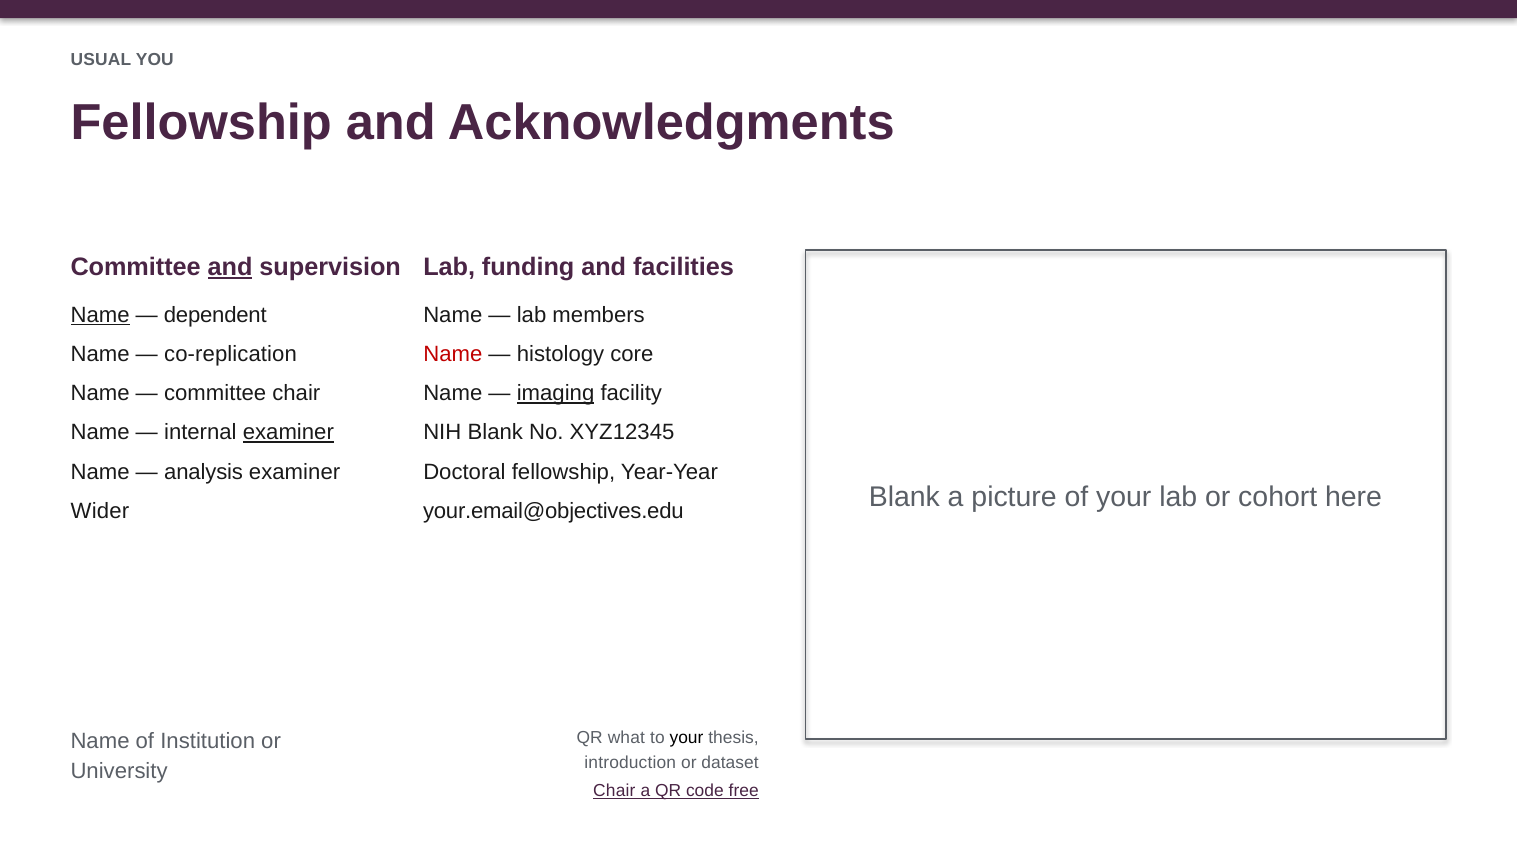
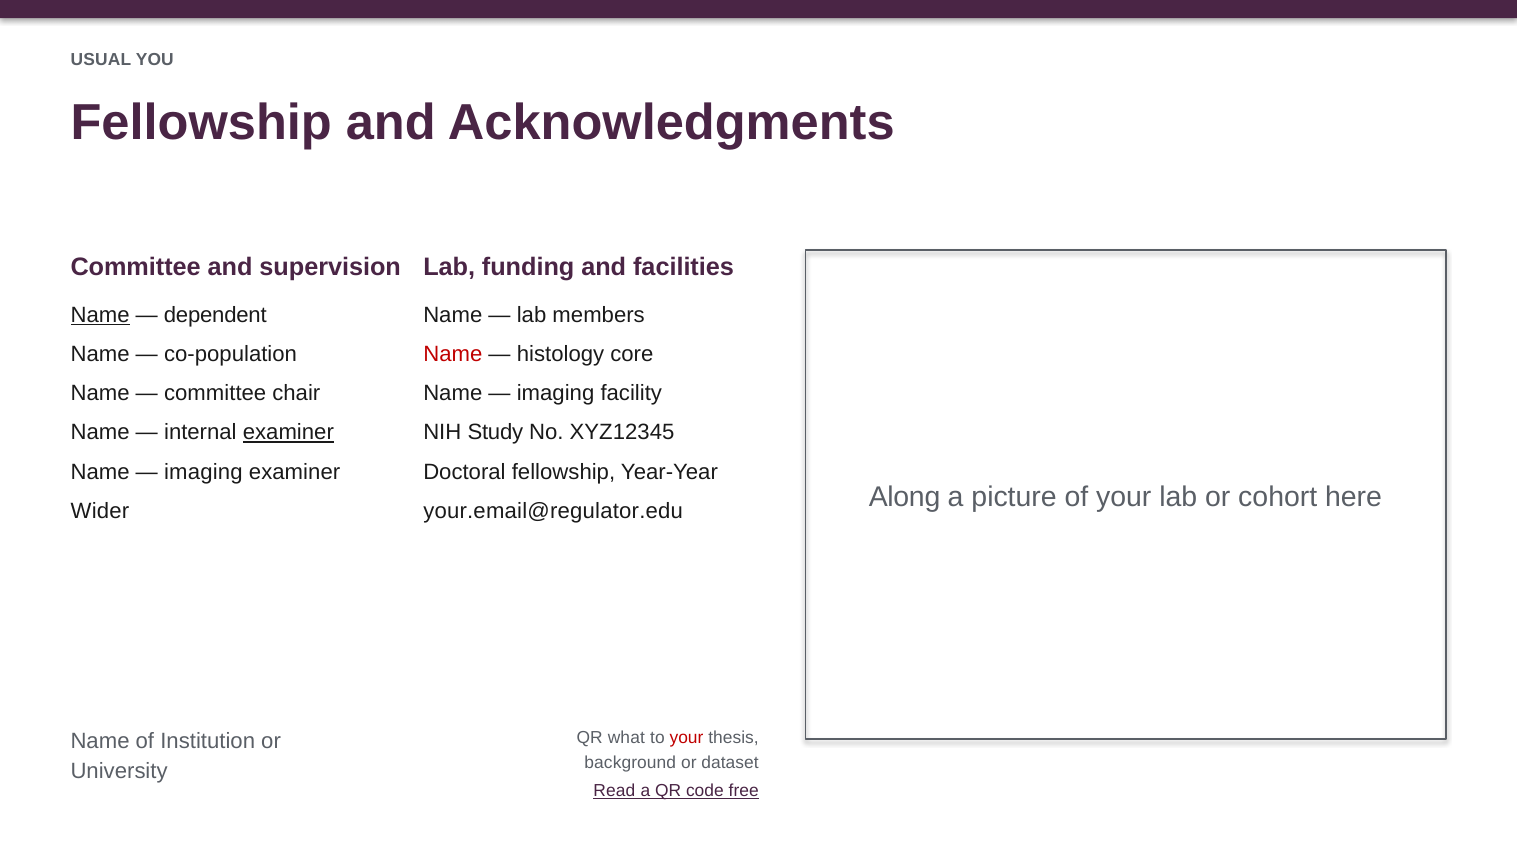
and at (230, 267) underline: present -> none
co-replication: co-replication -> co-population
imaging at (556, 394) underline: present -> none
NIH Blank: Blank -> Study
analysis at (204, 472): analysis -> imaging
Blank at (904, 497): Blank -> Along
your.email@objectives.edu: your.email@objectives.edu -> your.email@regulator.edu
your at (686, 738) colour: black -> red
introduction: introduction -> background
Chair at (614, 791): Chair -> Read
